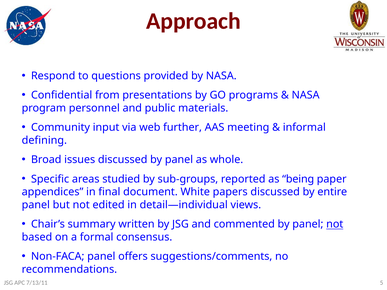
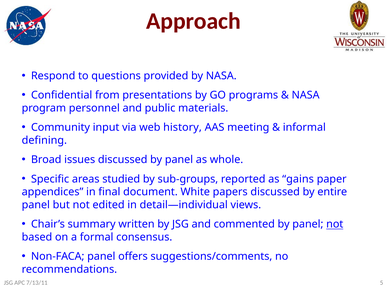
further: further -> history
being: being -> gains
